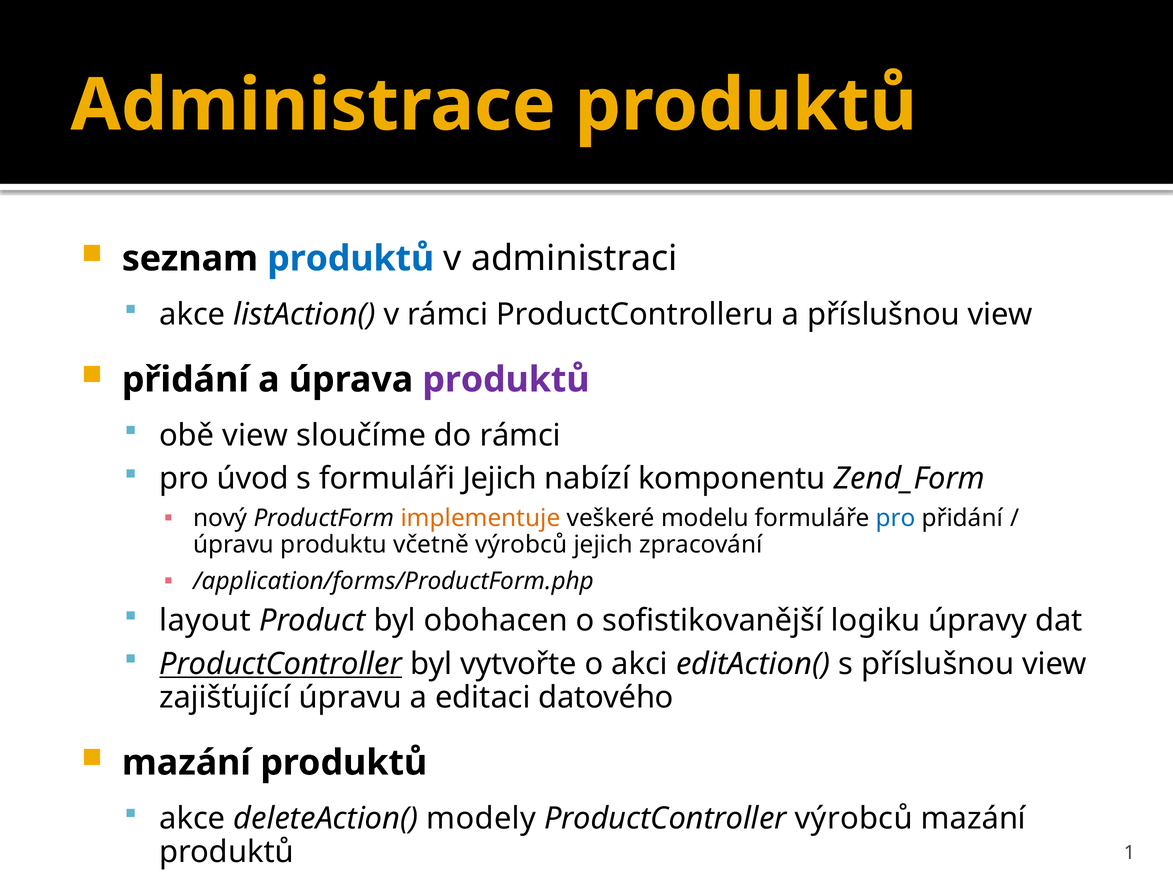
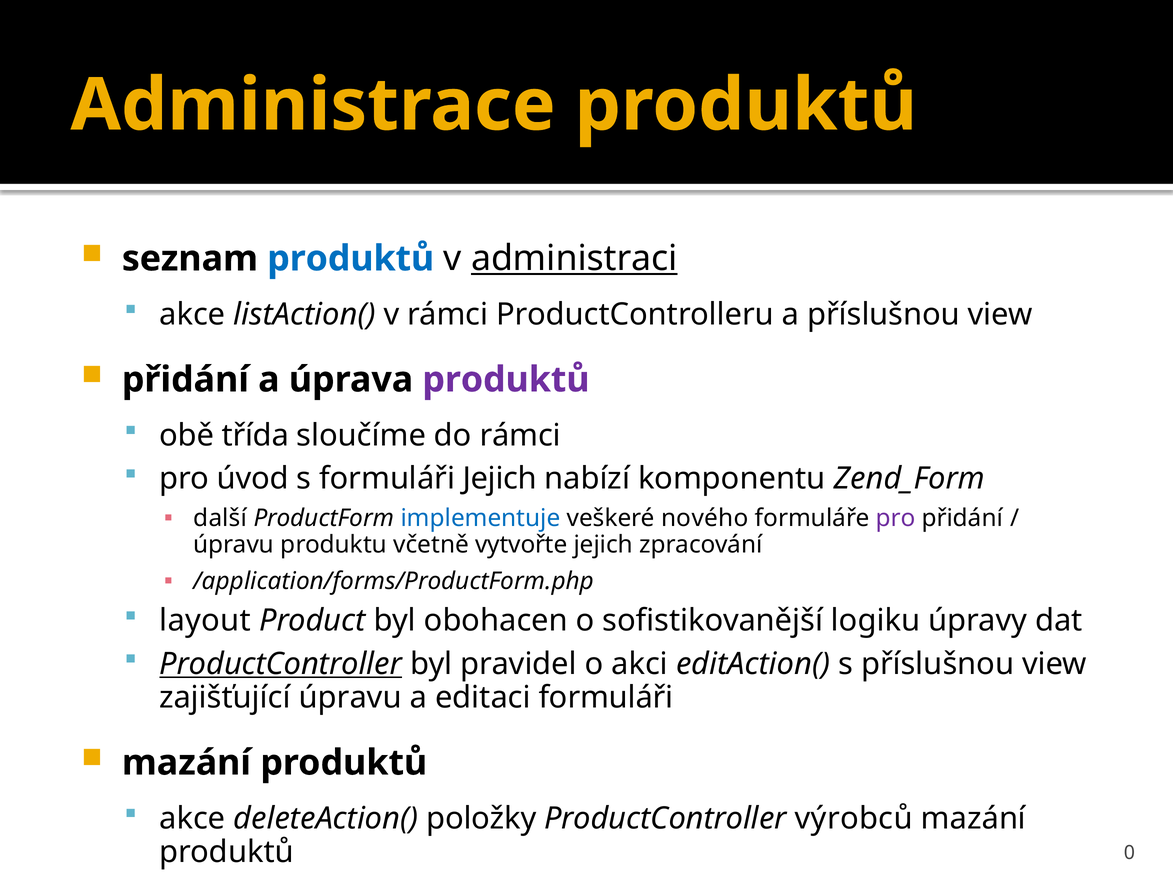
administraci underline: none -> present
obě view: view -> třída
nový: nový -> další
implementuje colour: orange -> blue
modelu: modelu -> nového
pro at (896, 518) colour: blue -> purple
včetně výrobců: výrobců -> vytvořte
vytvořte: vytvořte -> pravidel
editaci datového: datového -> formuláři
modely: modely -> položky
1: 1 -> 0
